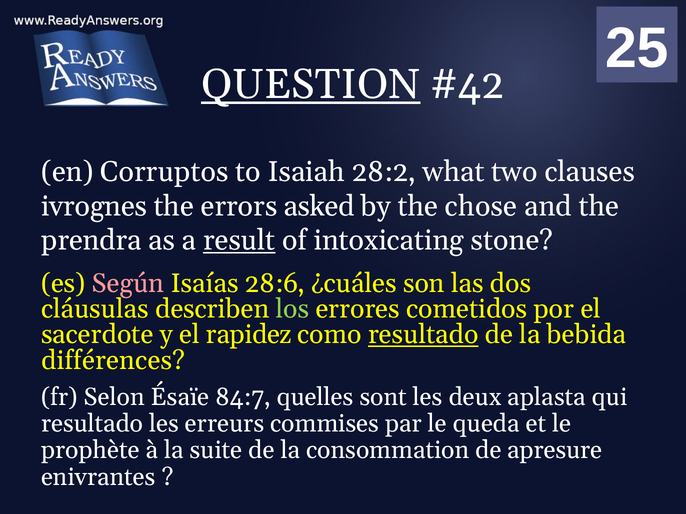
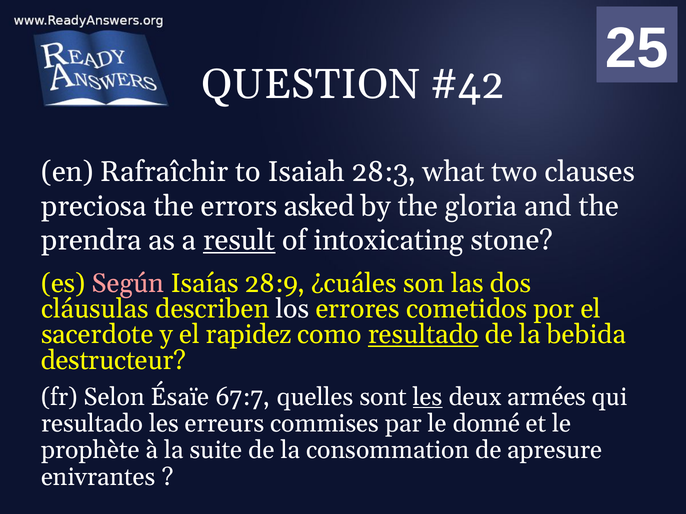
QUESTION underline: present -> none
Corruptos: Corruptos -> Rafraîchir
28:2: 28:2 -> 28:3
ivrognes: ivrognes -> preciosa
chose: chose -> gloria
28:6: 28:6 -> 28:9
los colour: light green -> white
différences: différences -> destructeur
84:7: 84:7 -> 67:7
les at (428, 397) underline: none -> present
aplasta: aplasta -> armées
queda: queda -> donné
